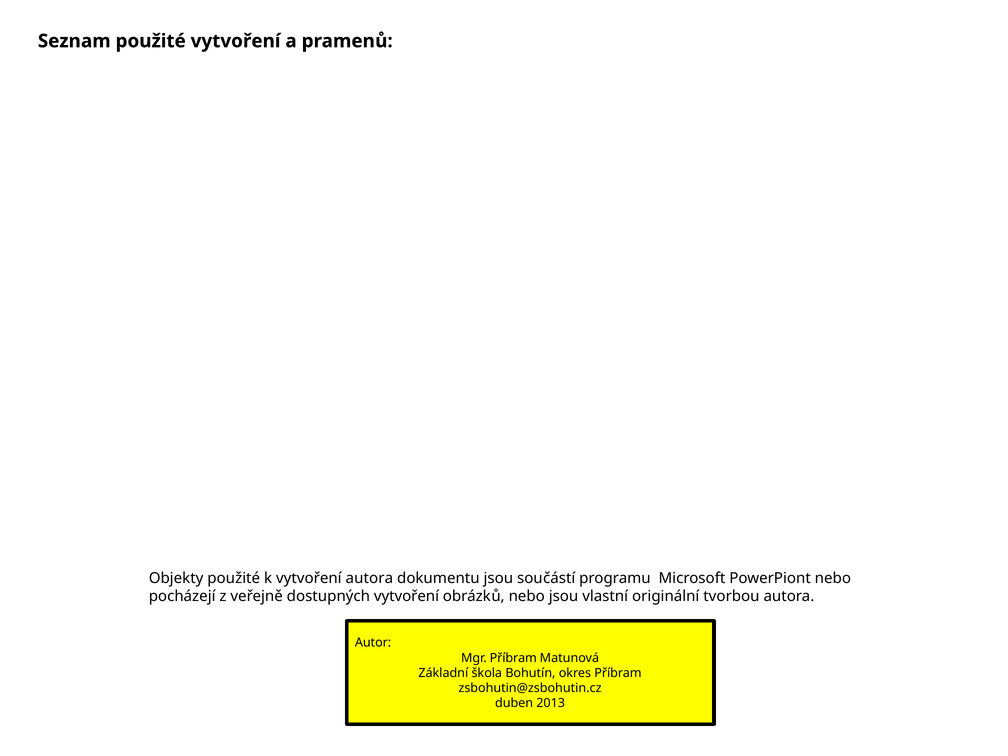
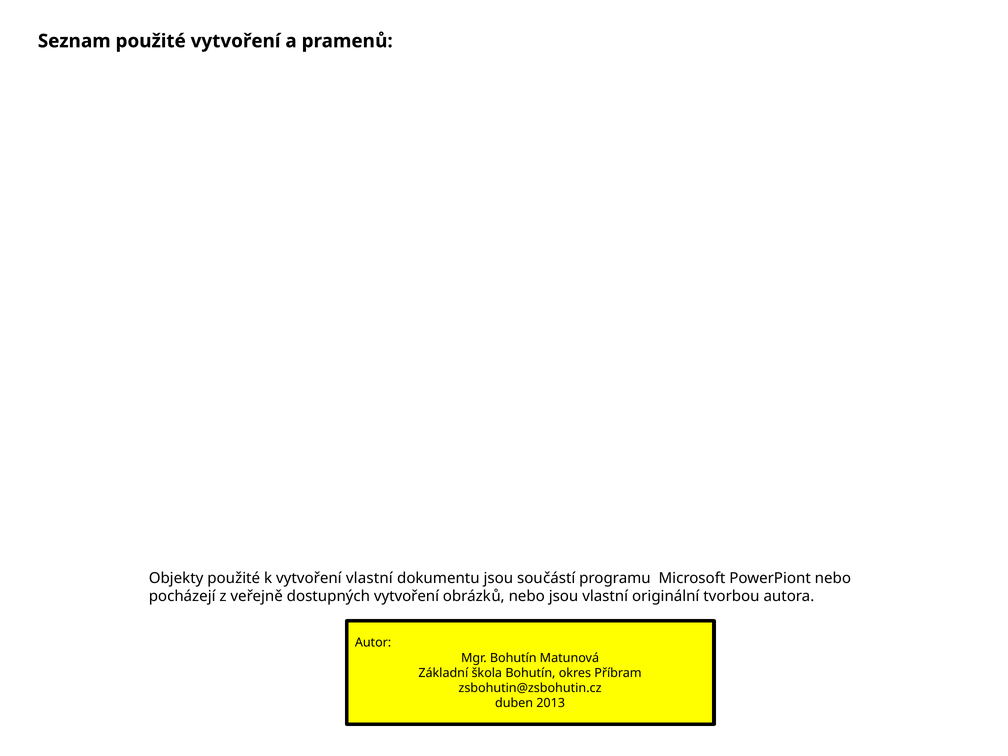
vytvoření autora: autora -> vlastní
Mgr Příbram: Příbram -> Bohutín
